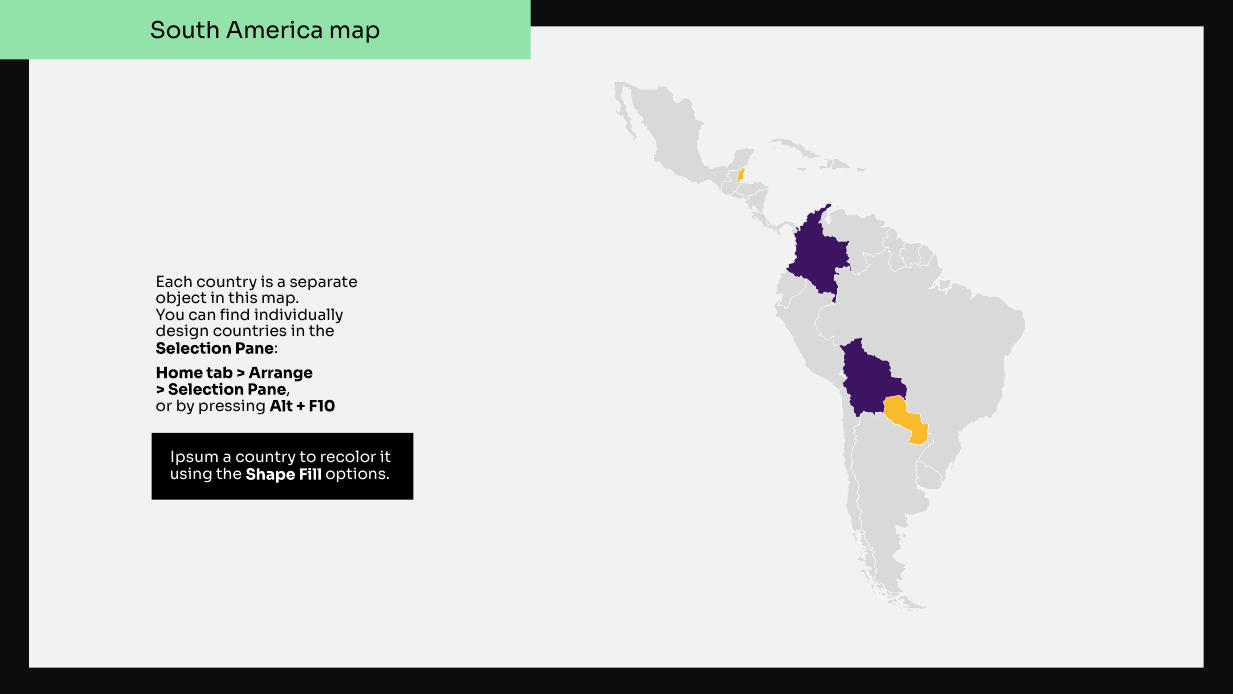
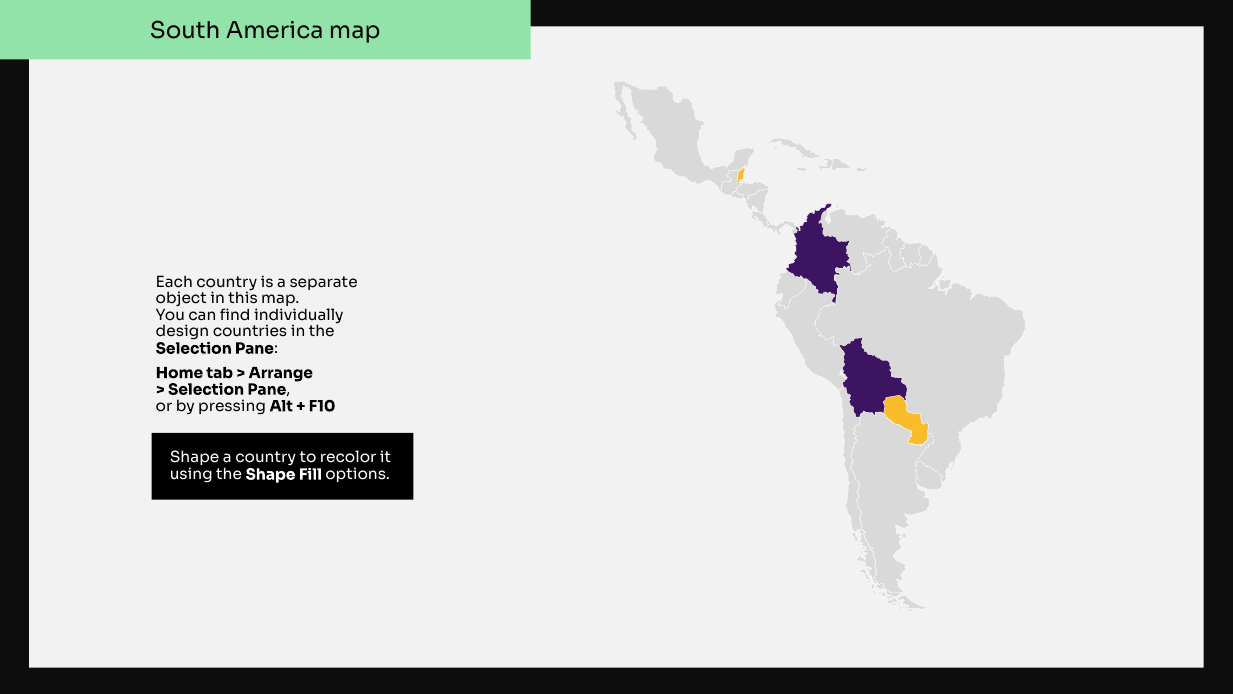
Ipsum at (195, 458): Ipsum -> Shape
